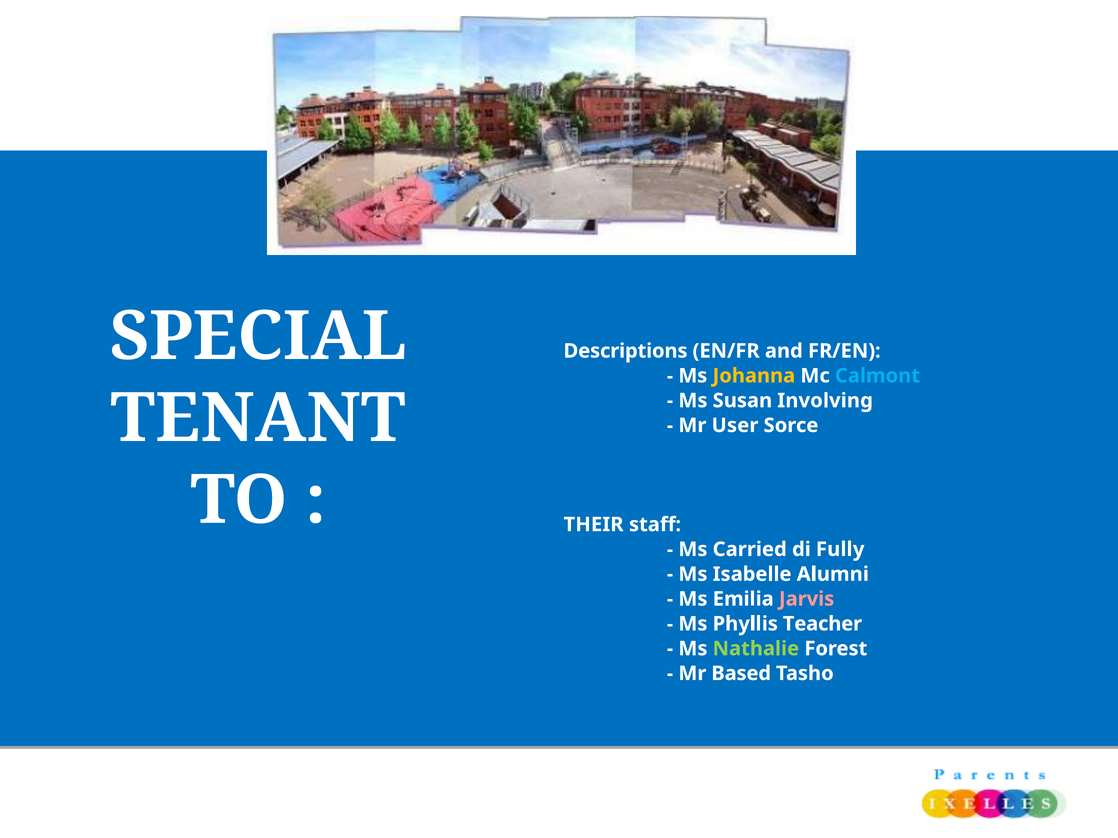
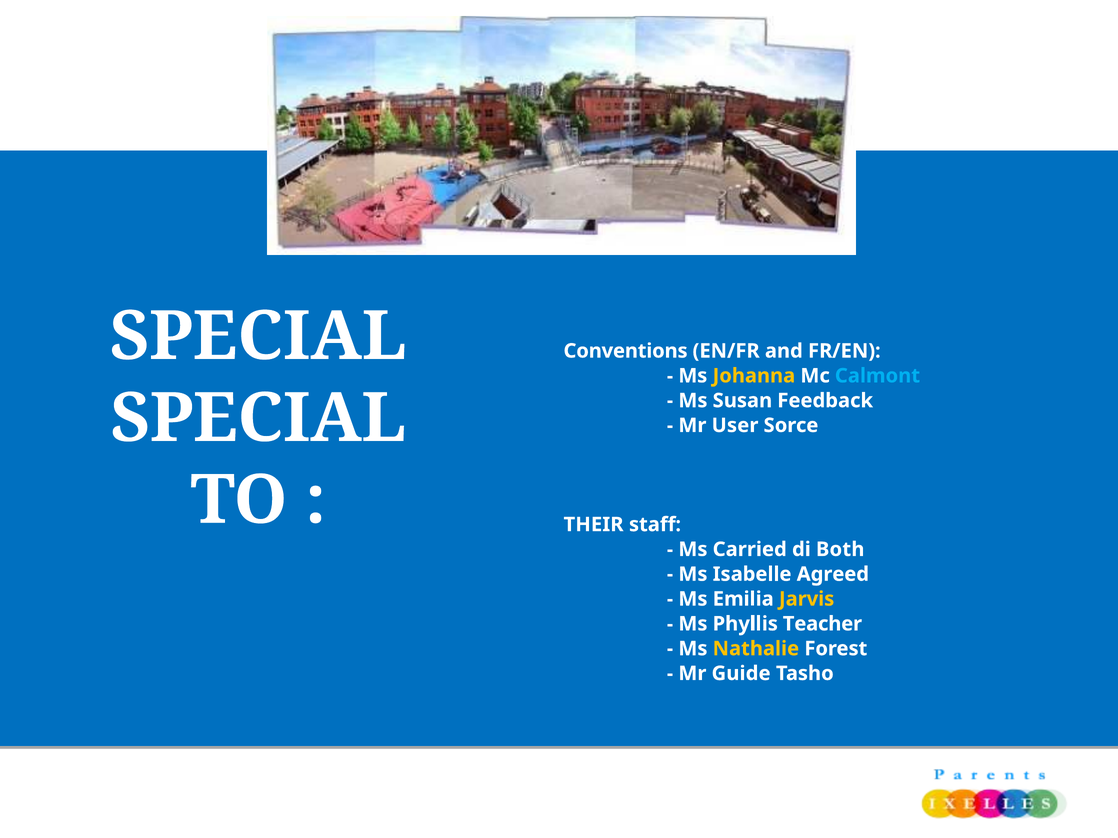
Descriptions: Descriptions -> Conventions
Involving: Involving -> Feedback
TENANT at (258, 419): TENANT -> SPECIAL
Fully: Fully -> Both
Alumni: Alumni -> Agreed
Jarvis colour: pink -> yellow
Nathalie colour: light green -> yellow
Based: Based -> Guide
